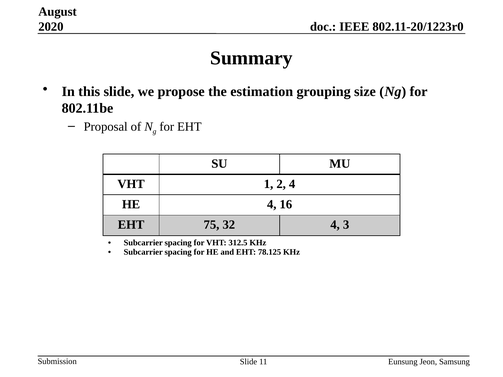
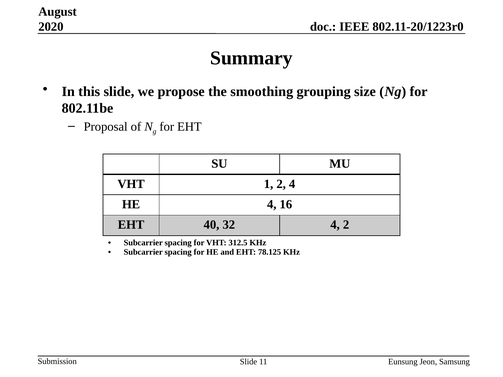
estimation: estimation -> smoothing
75: 75 -> 40
4 3: 3 -> 2
